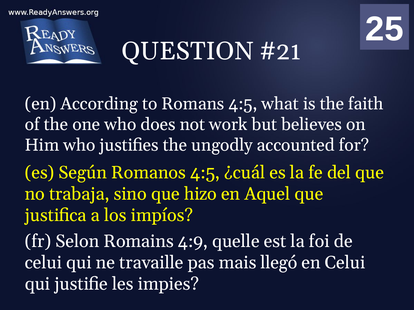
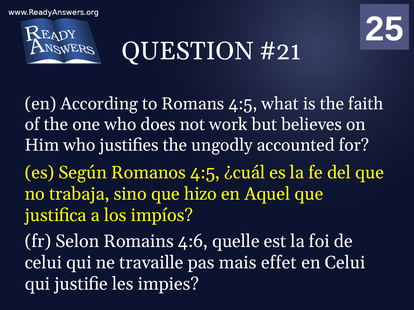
4:9: 4:9 -> 4:6
llegó: llegó -> effet
